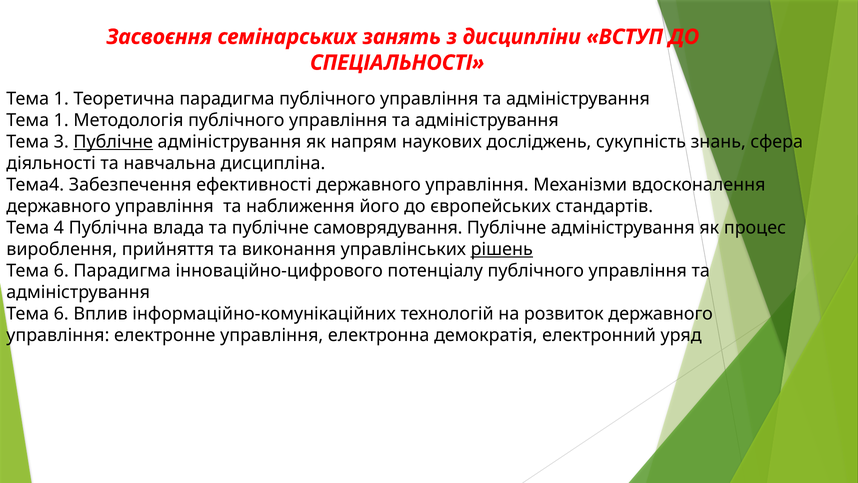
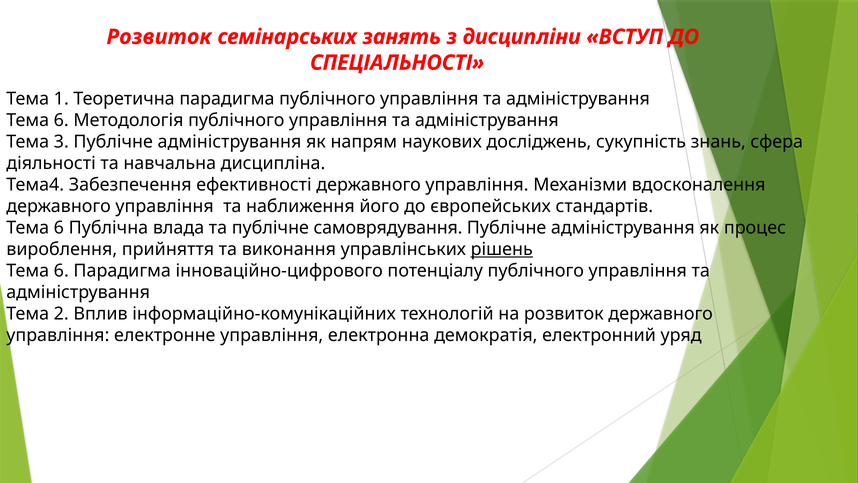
Засвоєння at (159, 37): Засвоєння -> Розвиток
1 at (61, 120): 1 -> 6
Публічне at (113, 142) underline: present -> none
4 at (59, 228): 4 -> 6
6 at (61, 313): 6 -> 2
